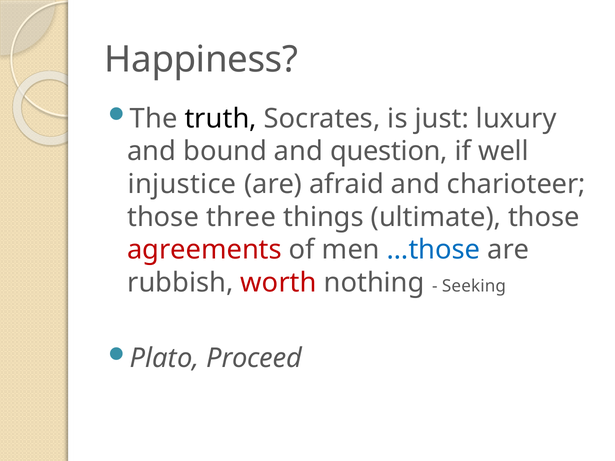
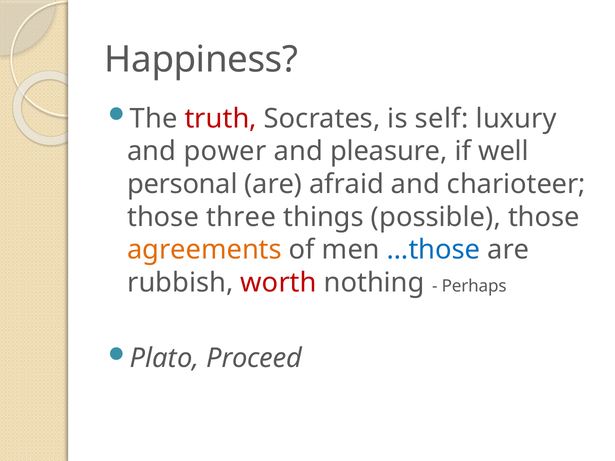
truth colour: black -> red
just: just -> self
bound: bound -> power
question: question -> pleasure
injustice: injustice -> personal
ultimate: ultimate -> possible
agreements colour: red -> orange
Seeking: Seeking -> Perhaps
